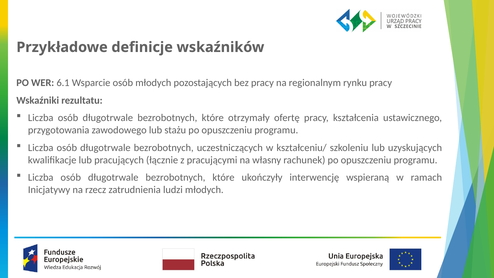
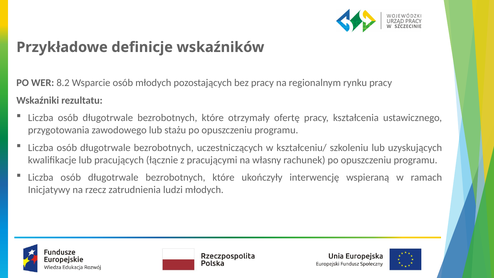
6.1: 6.1 -> 8.2
